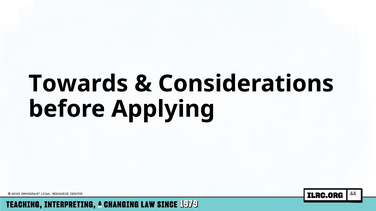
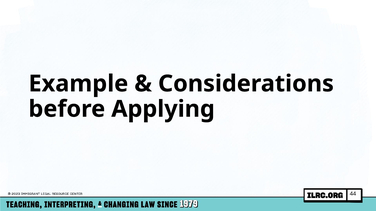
Towards: Towards -> Example
